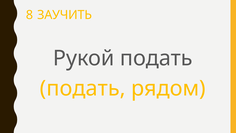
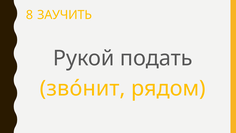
подать at (83, 88): подать -> звóнит
